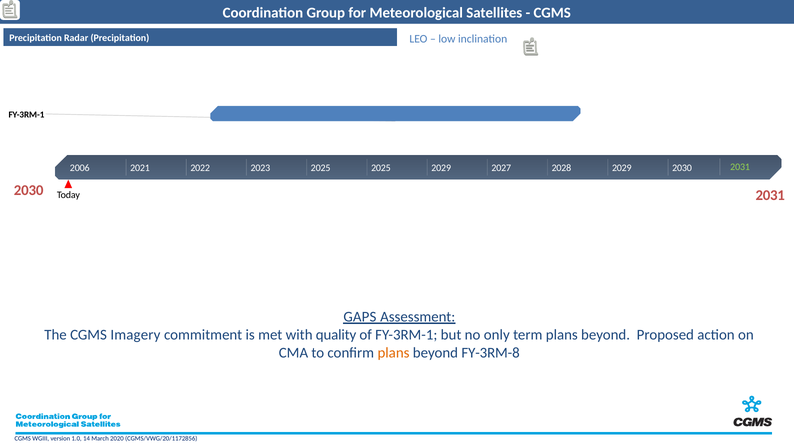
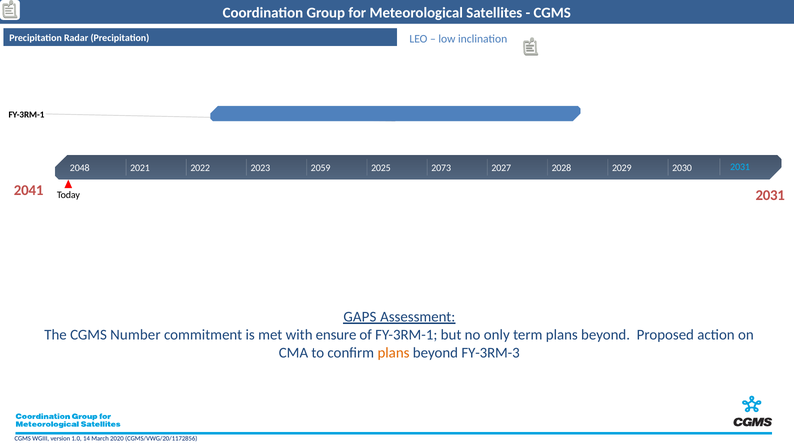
2006: 2006 -> 2048
2023 2025: 2025 -> 2059
2025 2029: 2029 -> 2073
2031 at (740, 167) colour: light green -> light blue
2030 at (29, 190): 2030 -> 2041
Imagery: Imagery -> Number
quality: quality -> ensure
FY-3RM-8: FY-3RM-8 -> FY-3RM-3
